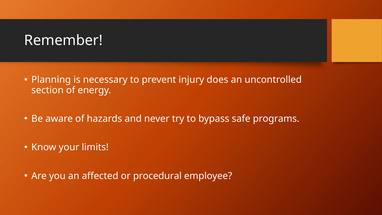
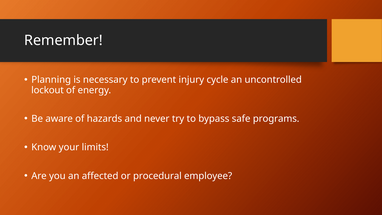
does: does -> cycle
section: section -> lockout
